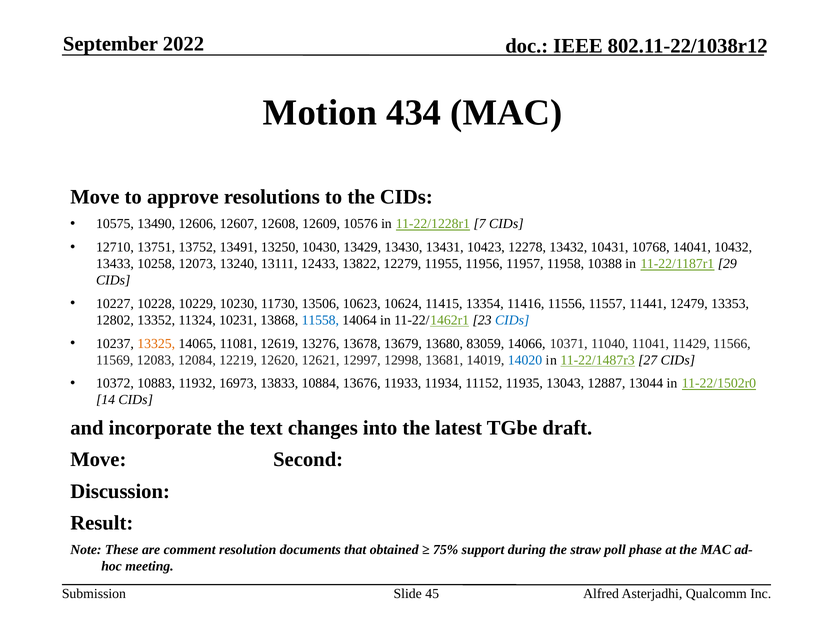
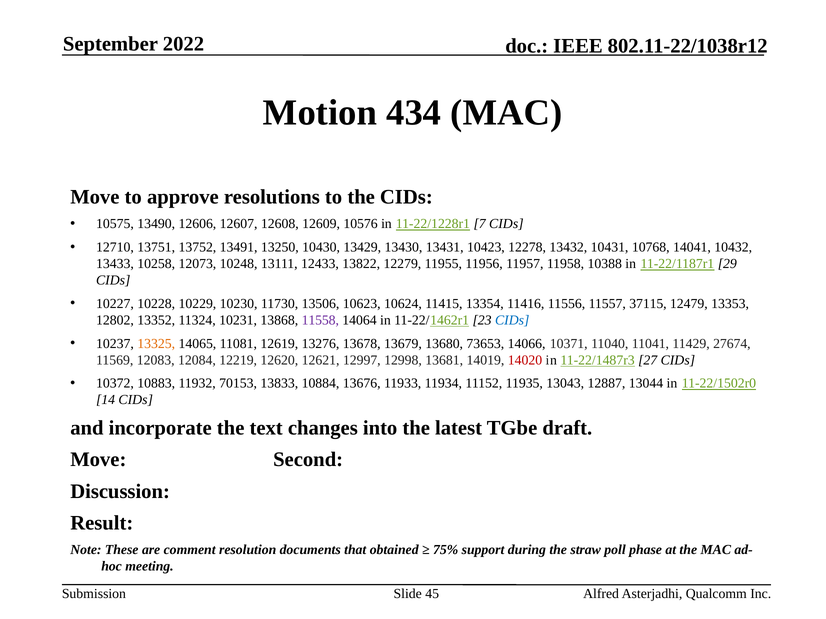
13240: 13240 -> 10248
11441: 11441 -> 37115
11558 colour: blue -> purple
83059: 83059 -> 73653
11566: 11566 -> 27674
14020 colour: blue -> red
16973: 16973 -> 70153
